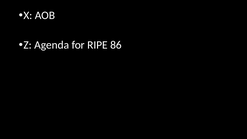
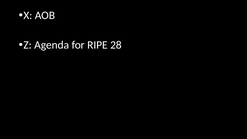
86: 86 -> 28
